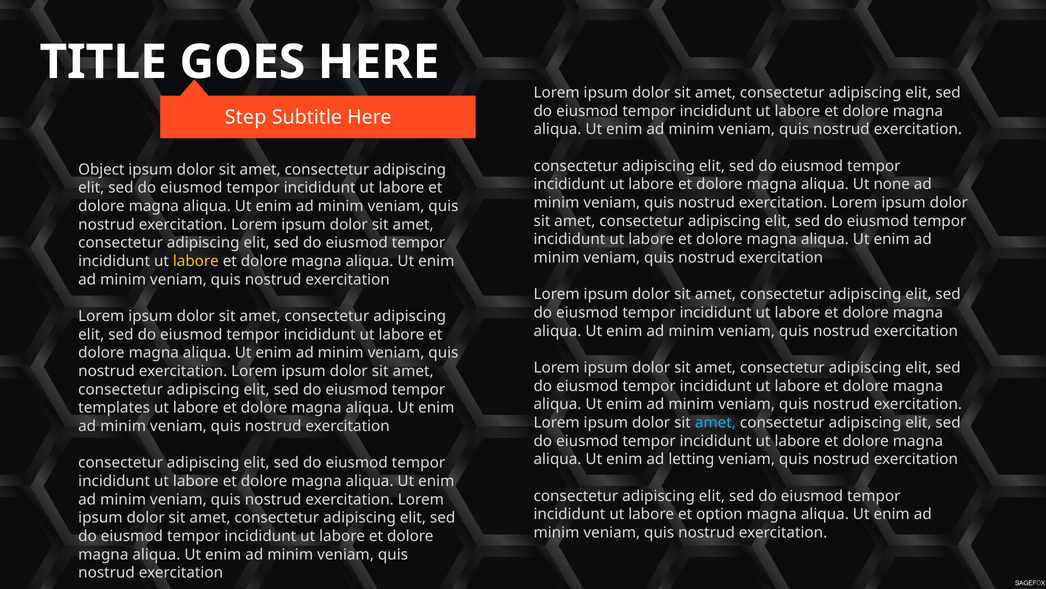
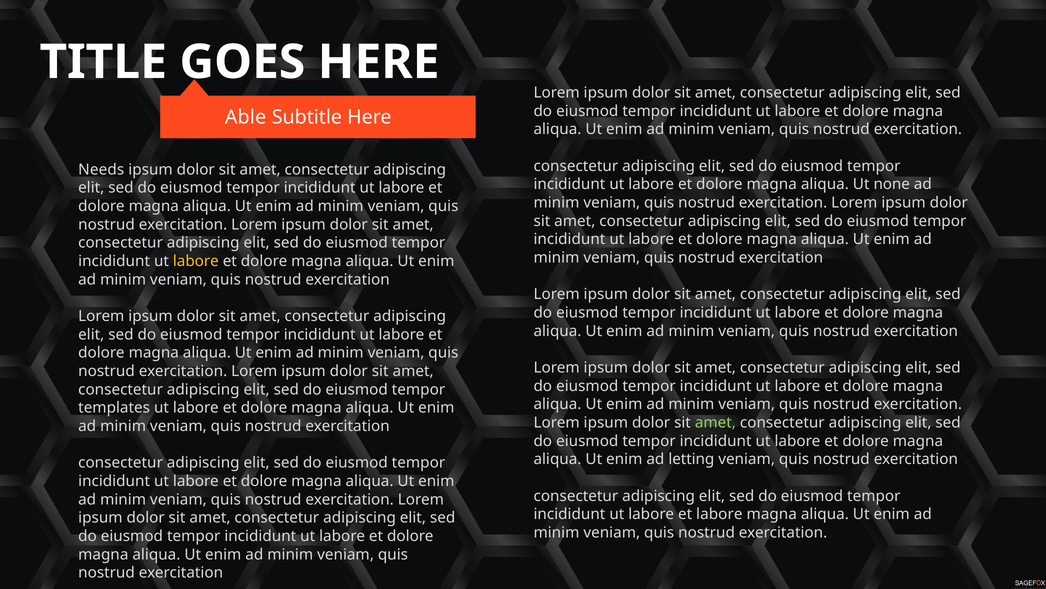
Step: Step -> Able
Object: Object -> Needs
amet at (715, 422) colour: light blue -> light green
et option: option -> labore
